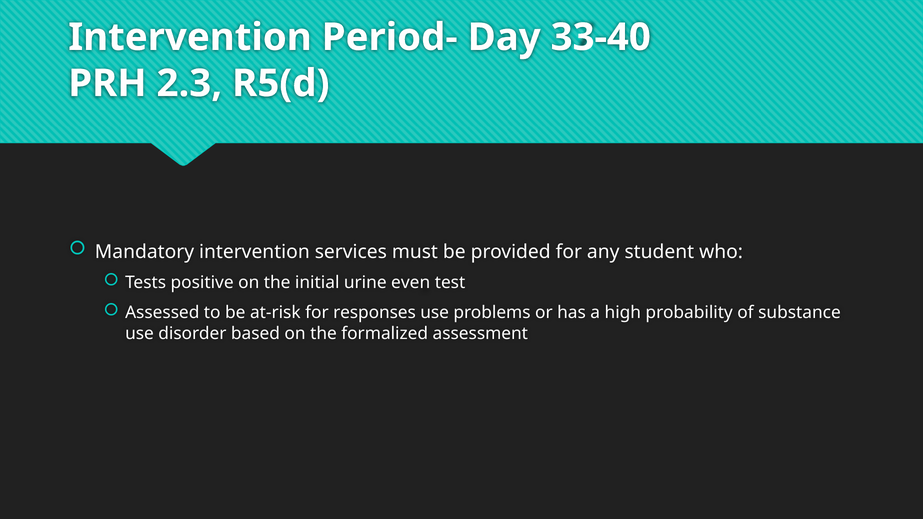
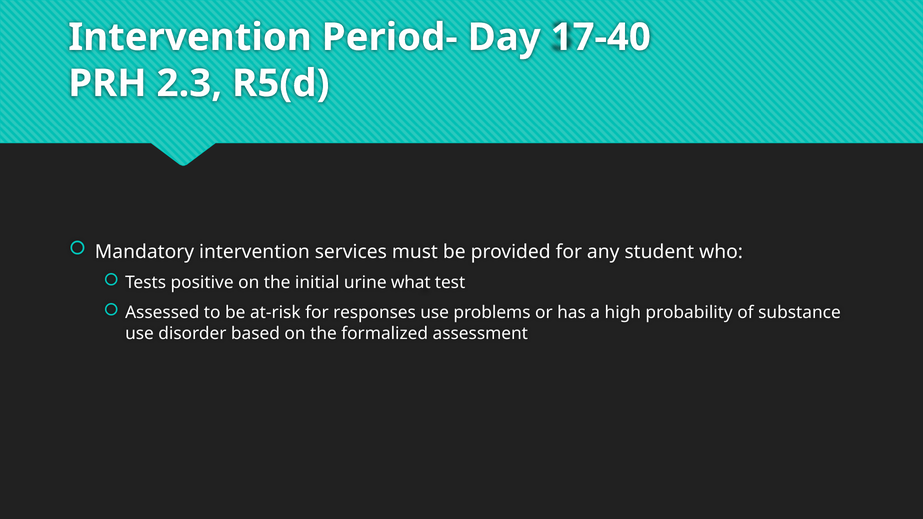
33-40: 33-40 -> 17-40
even: even -> what
